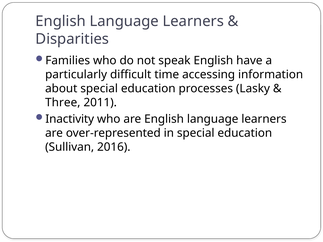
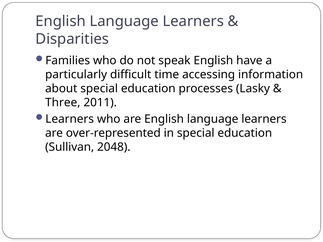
Inactivity at (70, 119): Inactivity -> Learners
2016: 2016 -> 2048
